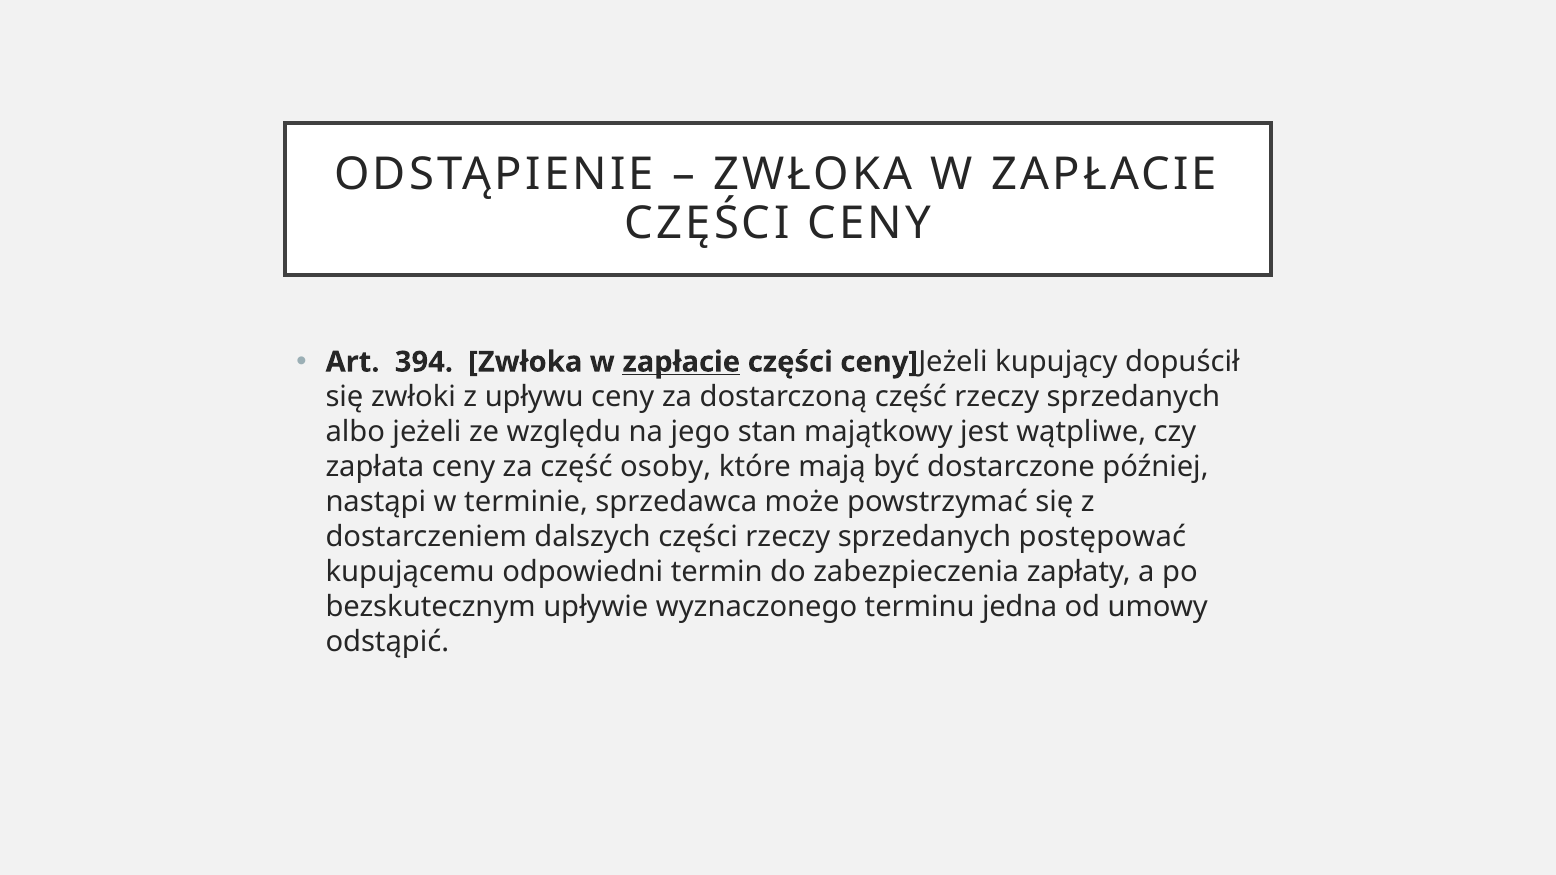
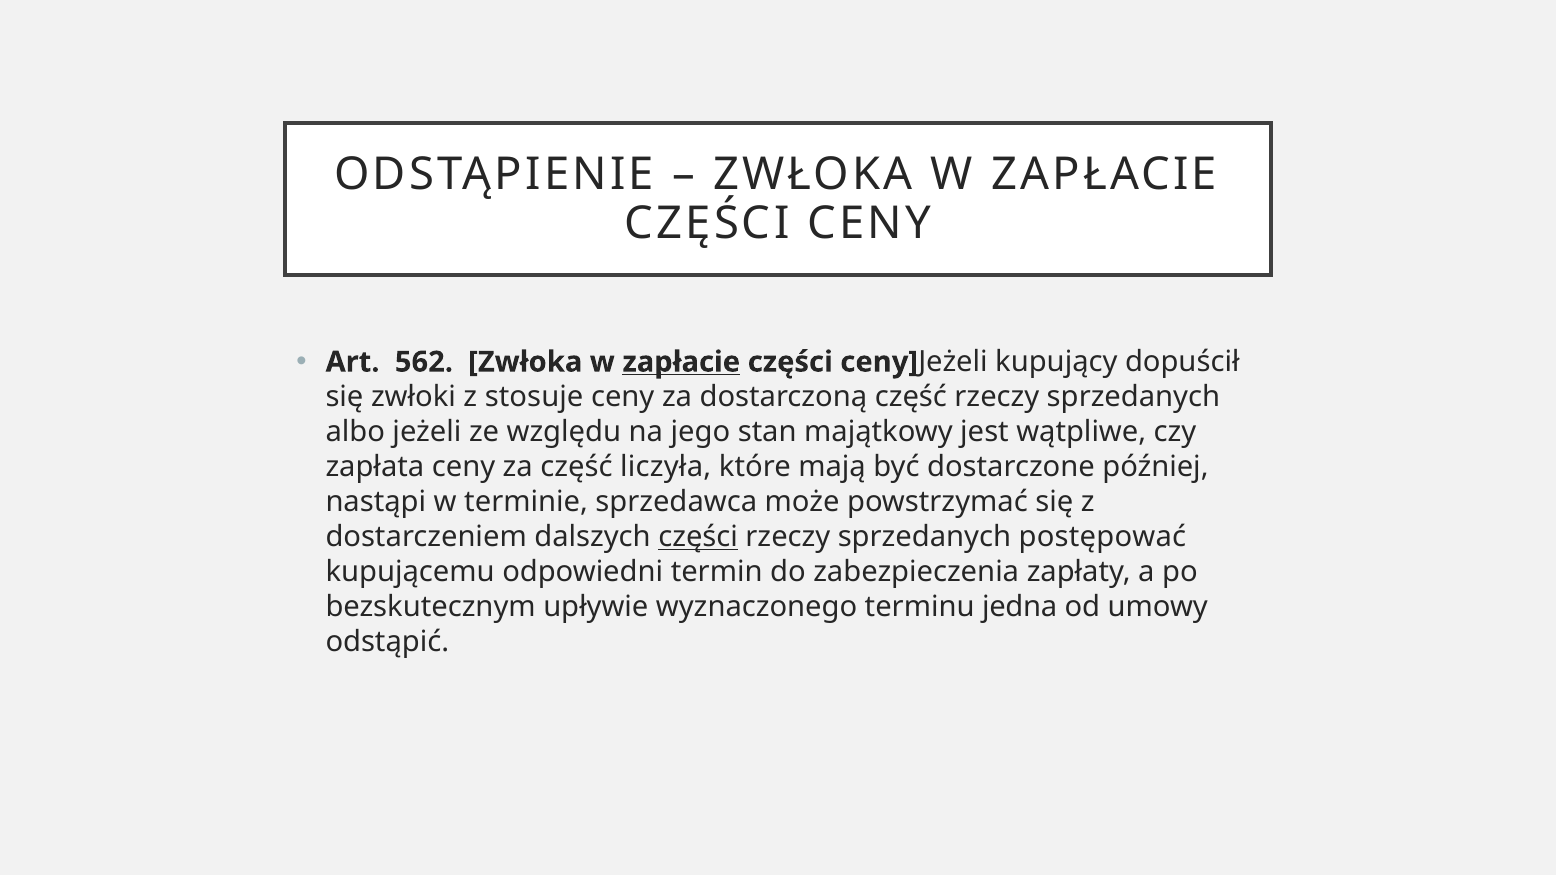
394: 394 -> 562
upływu: upływu -> stosuje
osoby: osoby -> liczyła
części at (698, 537) underline: none -> present
